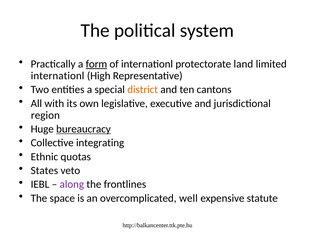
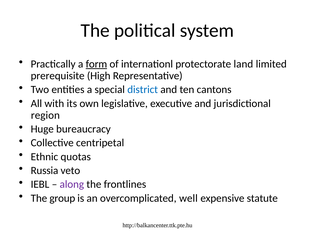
internationl at (58, 76): internationl -> prerequisite
district colour: orange -> blue
bureaucracy underline: present -> none
integrating: integrating -> centripetal
States: States -> Russia
space: space -> group
